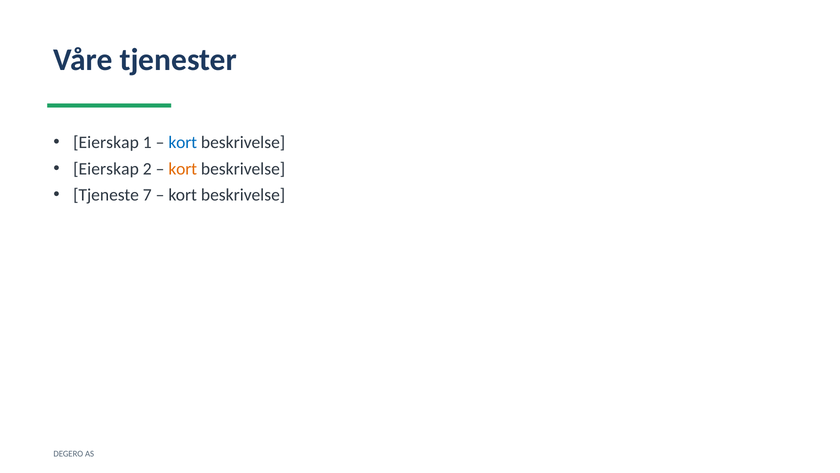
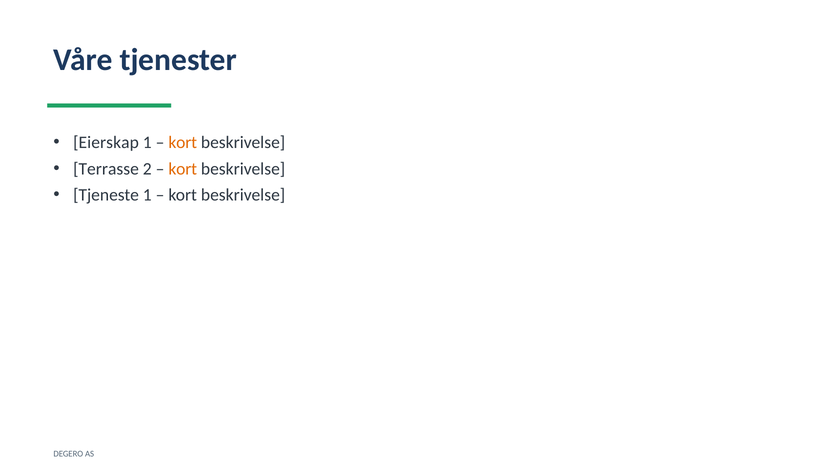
kort at (183, 142) colour: blue -> orange
Eierskap at (106, 169): Eierskap -> Terrasse
Tjeneste 7: 7 -> 1
